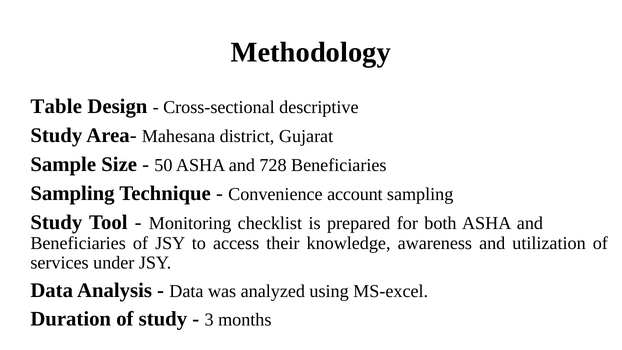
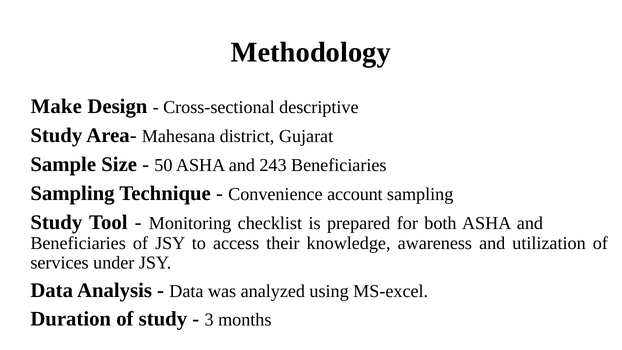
Table: Table -> Make
728: 728 -> 243
